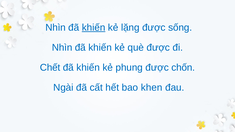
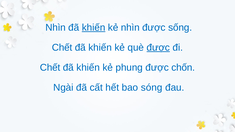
kẻ lặng: lặng -> nhìn
Nhìn at (62, 48): Nhìn -> Chết
được at (158, 48) underline: none -> present
khen: khen -> sóng
